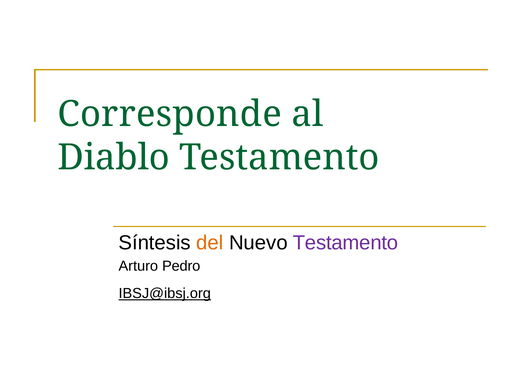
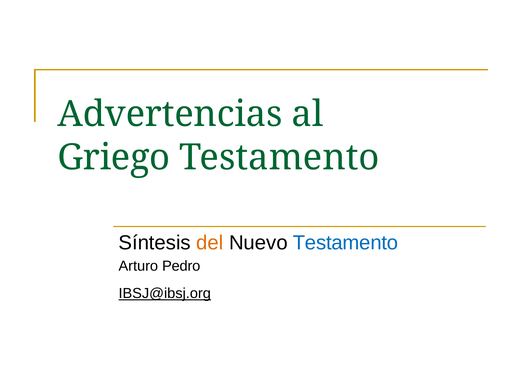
Corresponde: Corresponde -> Advertencias
Diablo: Diablo -> Griego
Testamento at (346, 243) colour: purple -> blue
